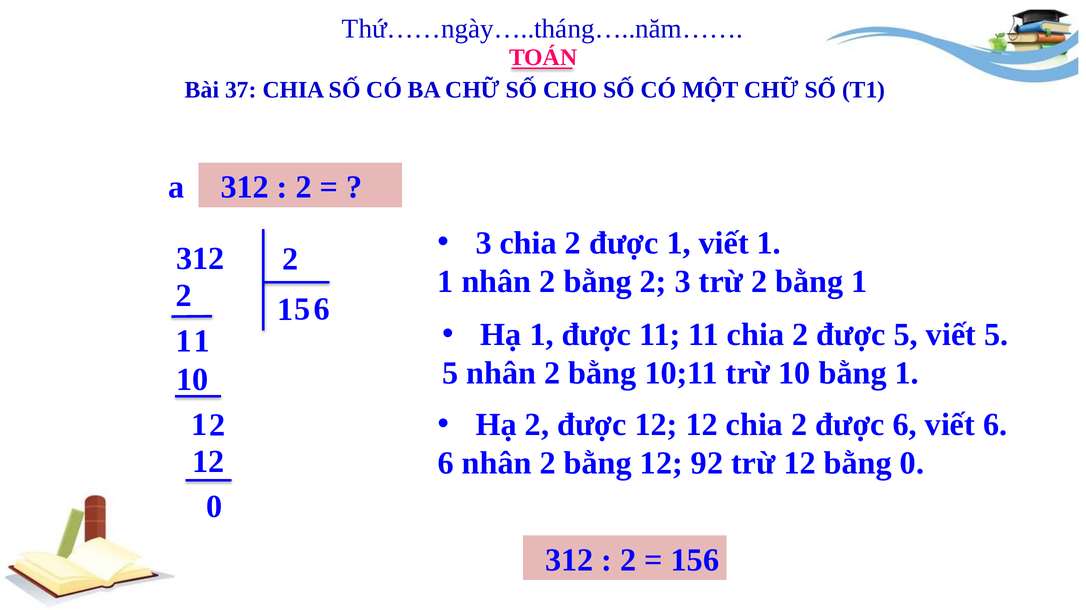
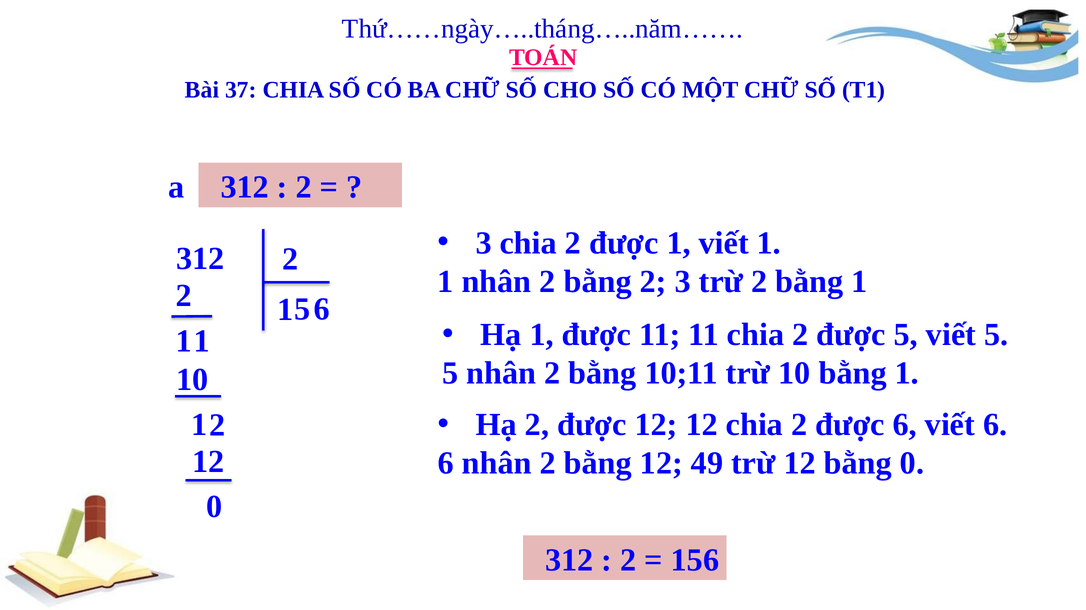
92: 92 -> 49
